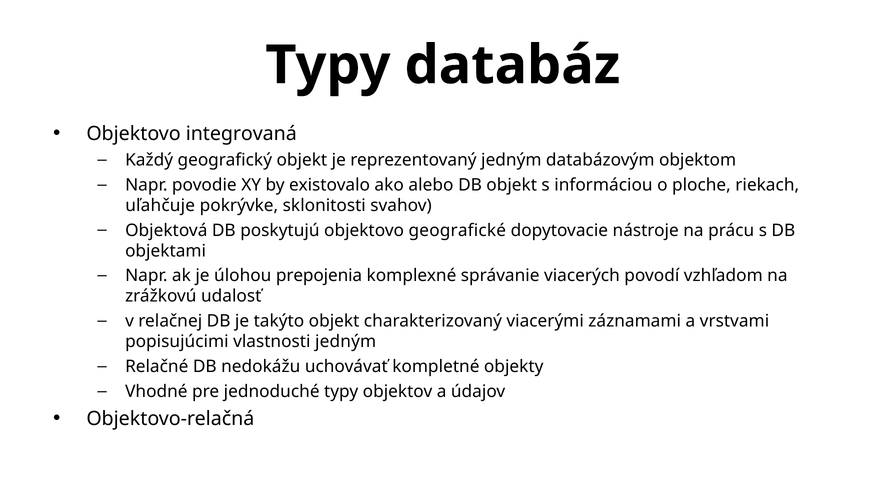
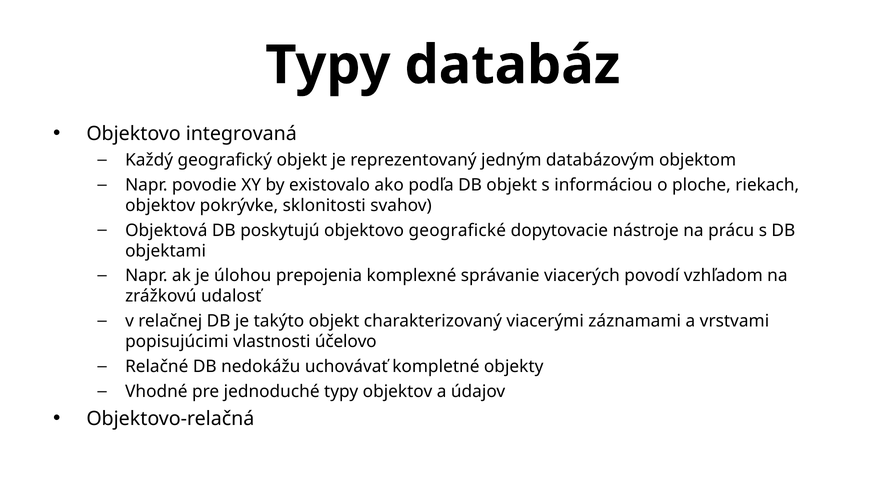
alebo: alebo -> podľa
uľahčuje at (160, 205): uľahčuje -> objektov
vlastnosti jedným: jedným -> účelovo
